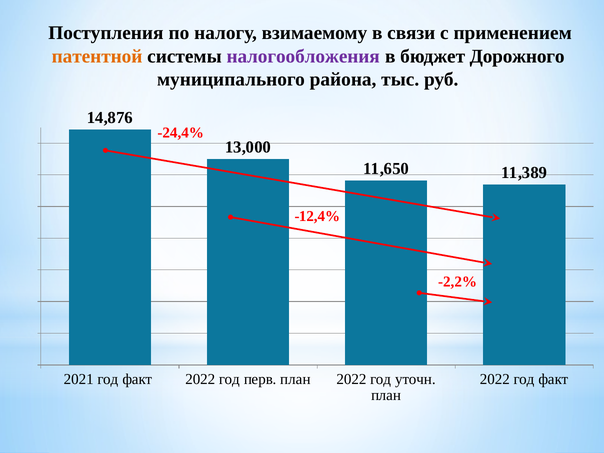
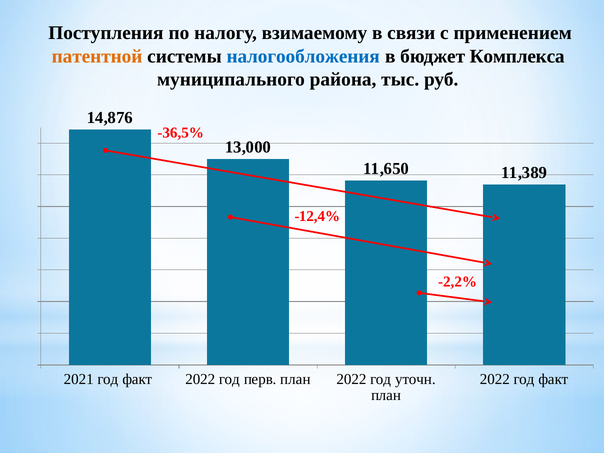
налогообложения colour: purple -> blue
Дорожного: Дорожного -> Комплекса
-24,4%: -24,4% -> -36,5%
